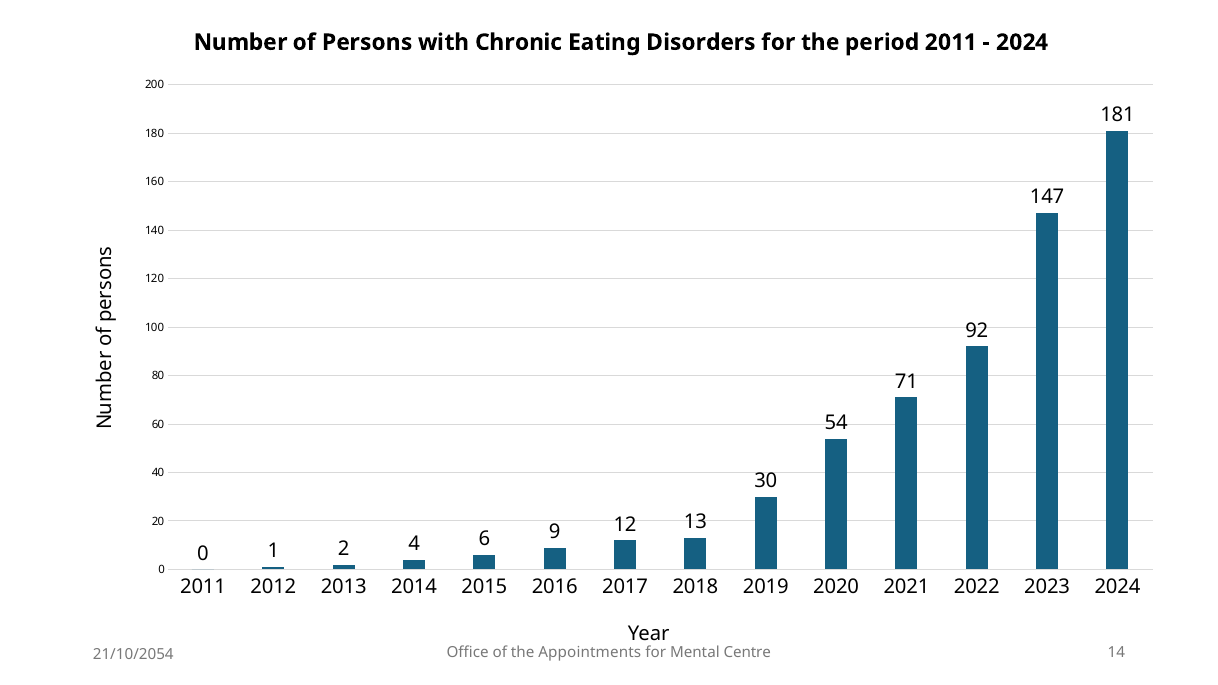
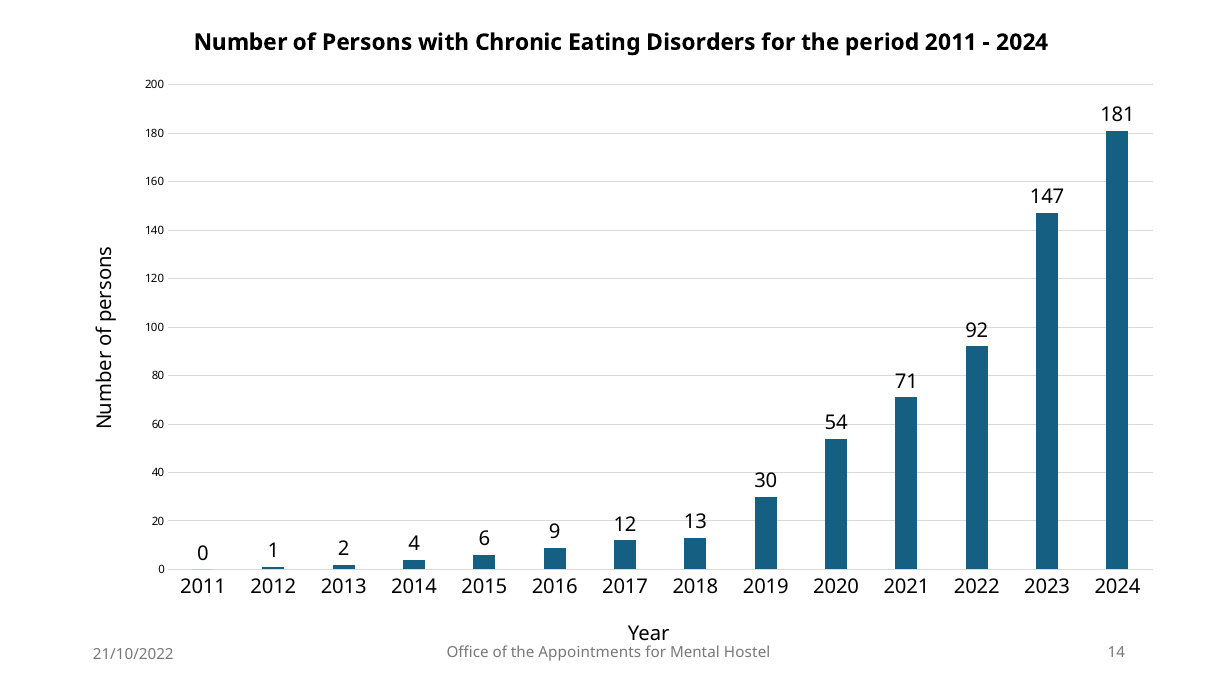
Centre: Centre -> Hostel
21/10/2054: 21/10/2054 -> 21/10/2022
